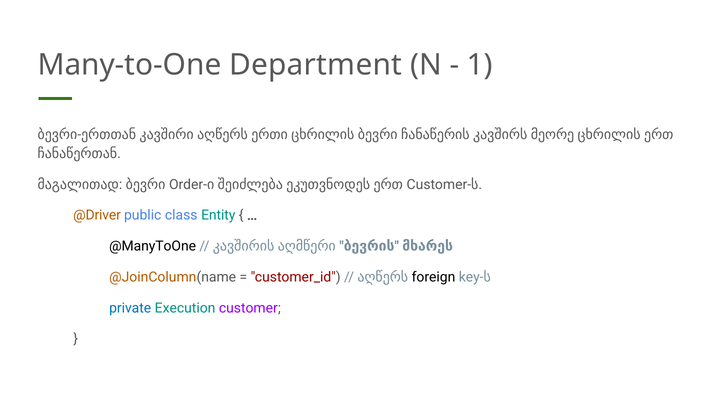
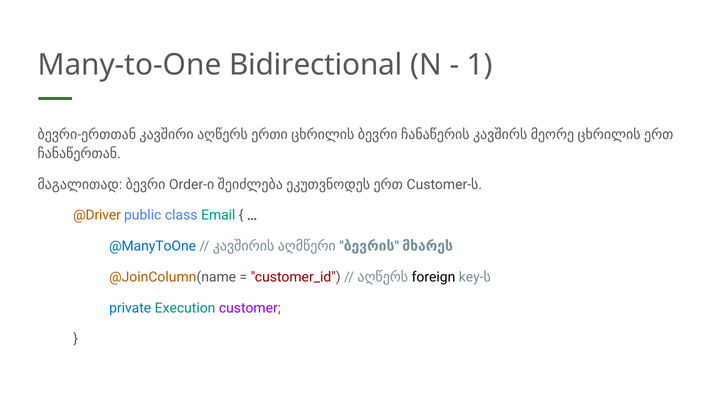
Department: Department -> Bidirectional
Entity: Entity -> Email
@ManyToOne colour: black -> blue
